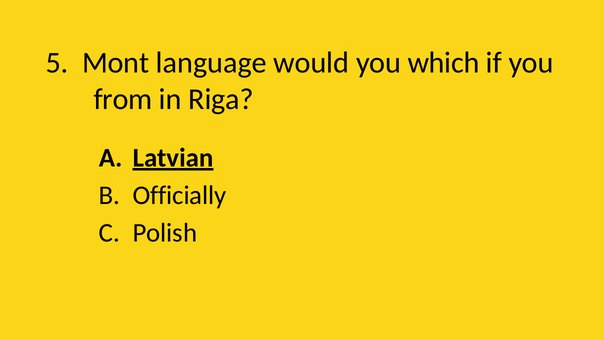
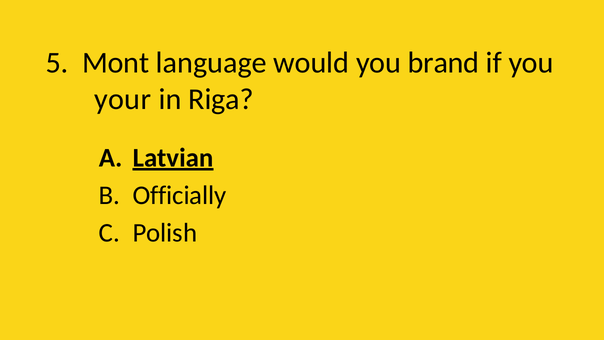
which: which -> brand
from: from -> your
